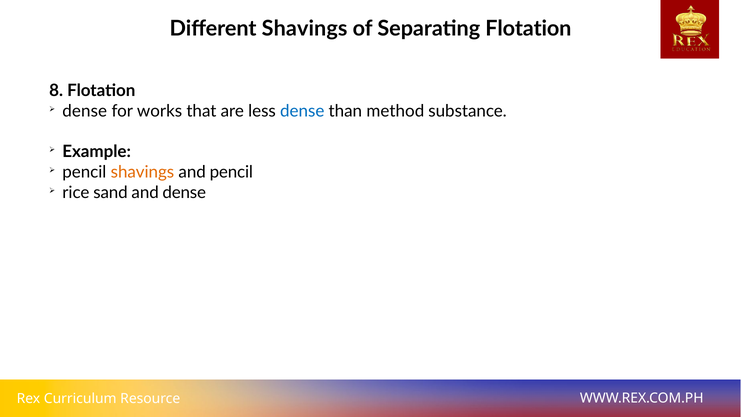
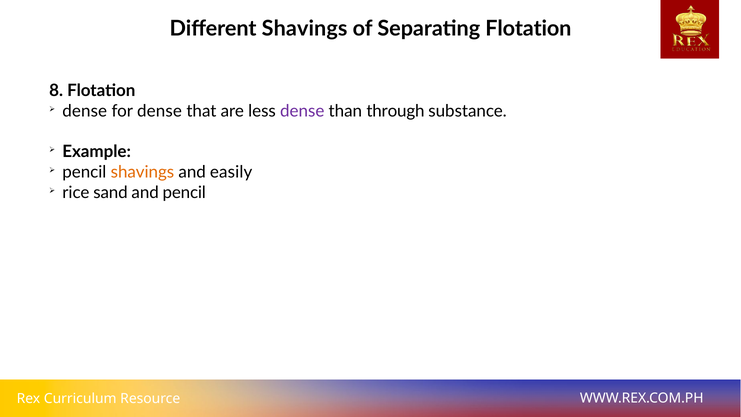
for works: works -> dense
dense at (302, 111) colour: blue -> purple
method: method -> through
and pencil: pencil -> easily
and dense: dense -> pencil
